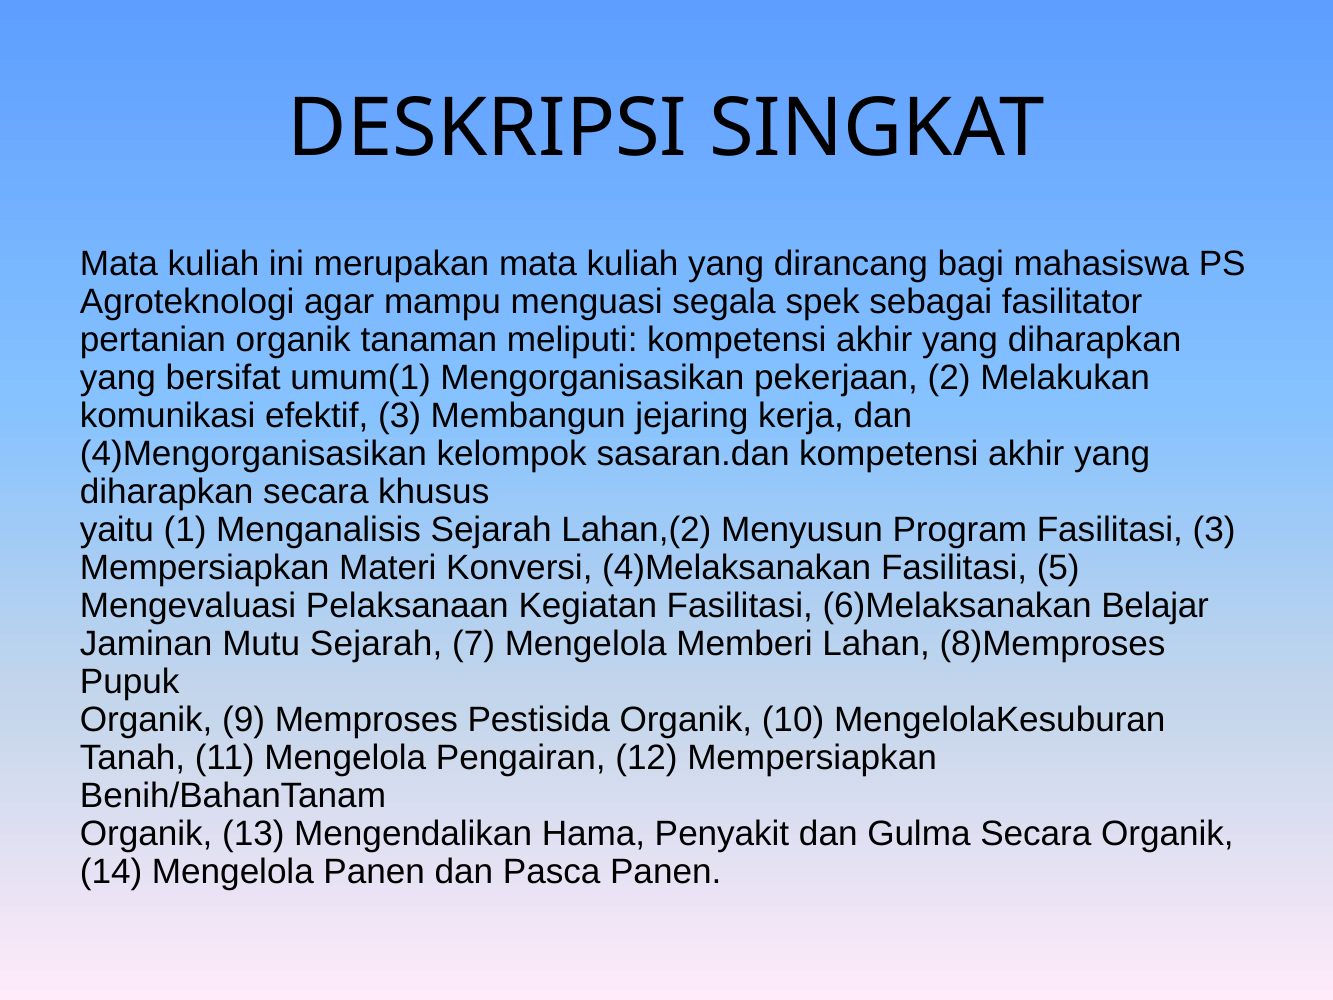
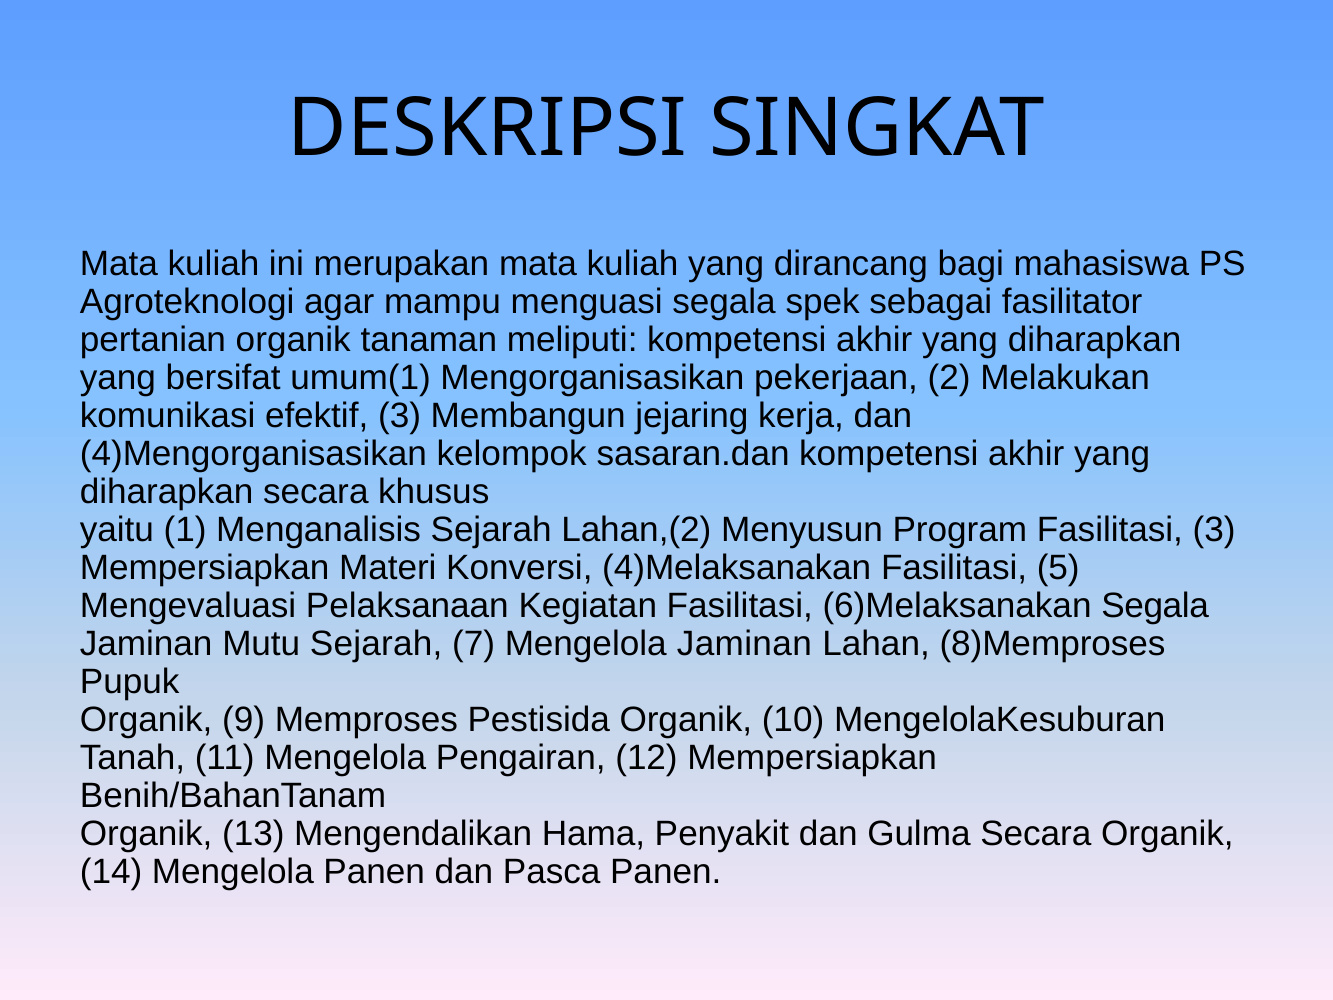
6)Melaksanakan Belajar: Belajar -> Segala
Mengelola Memberi: Memberi -> Jaminan
